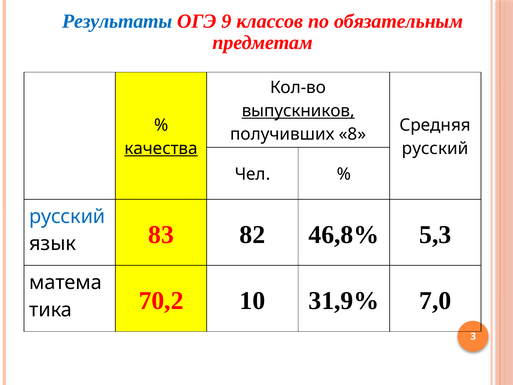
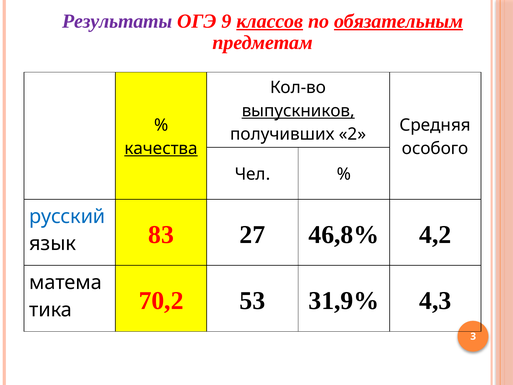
Результаты colour: blue -> purple
классов underline: none -> present
обязательным underline: none -> present
8: 8 -> 2
русский at (435, 148): русский -> особого
82: 82 -> 27
5,3: 5,3 -> 4,2
10: 10 -> 53
7,0: 7,0 -> 4,3
